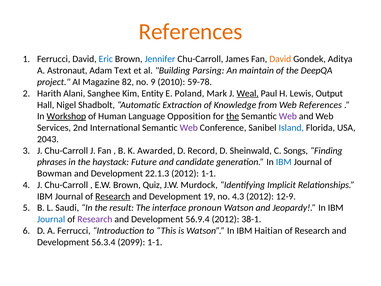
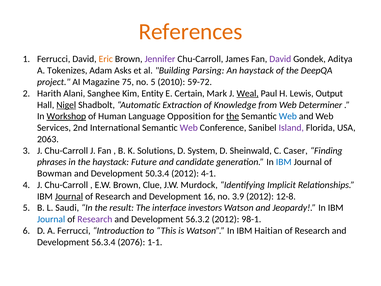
Eric colour: blue -> orange
Jennifer colour: blue -> purple
David at (280, 59) colour: orange -> purple
Astronaut: Astronaut -> Tokenizes
Text: Text -> Asks
An maintain: maintain -> haystack
82: 82 -> 75
no 9: 9 -> 5
59-78: 59-78 -> 59-72
Poland: Poland -> Certain
Nigel underline: none -> present
Web References: References -> Determiner
Web at (288, 116) colour: purple -> blue
Island colour: blue -> purple
2043: 2043 -> 2063
Awarded: Awarded -> Solutions
Record: Record -> System
Songs: Songs -> Caser
22.1.3: 22.1.3 -> 50.3.4
2012 1-1: 1-1 -> 4-1
Quiz: Quiz -> Clue
Journal at (69, 196) underline: none -> present
Research at (113, 196) underline: present -> none
19: 19 -> 16
4.3: 4.3 -> 3.9
12-9: 12-9 -> 12-8
pronoun: pronoun -> investors
56.9.4: 56.9.4 -> 56.3.2
38-1: 38-1 -> 98-1
2099: 2099 -> 2076
